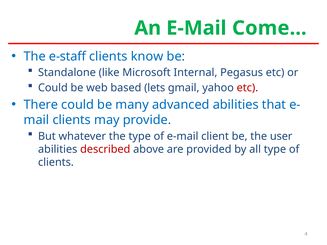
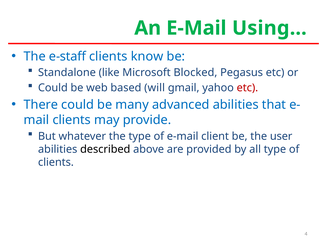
Come…: Come… -> Using…
Internal: Internal -> Blocked
lets: lets -> will
described colour: red -> black
